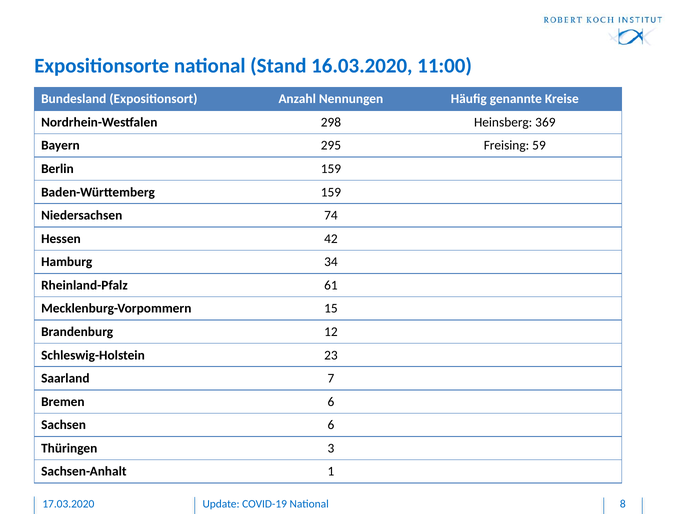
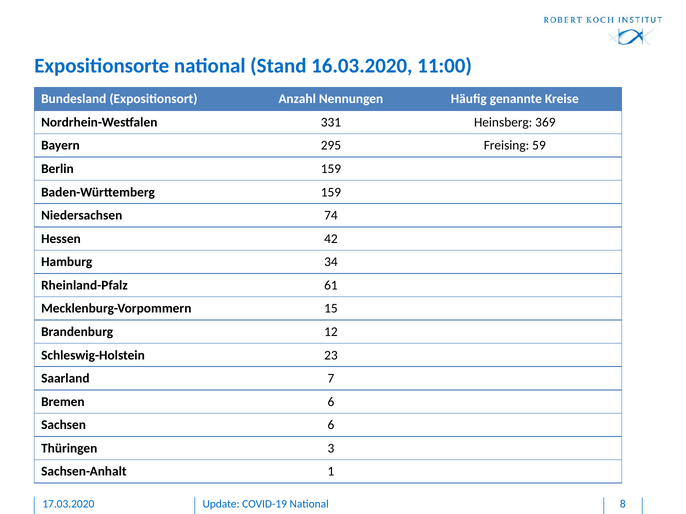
298: 298 -> 331
